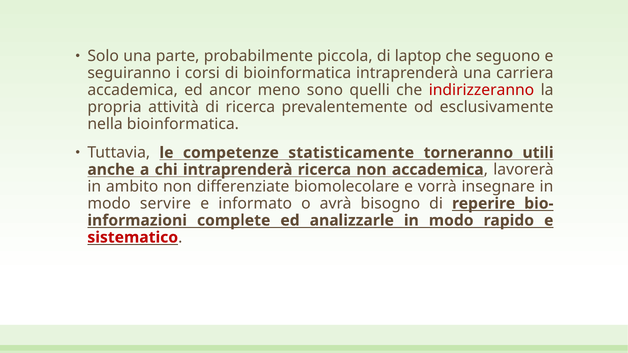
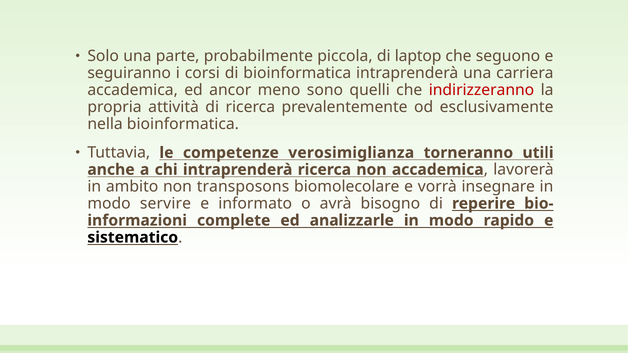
statisticamente: statisticamente -> verosimiglianza
differenziate: differenziate -> transposons
sistematico colour: red -> black
